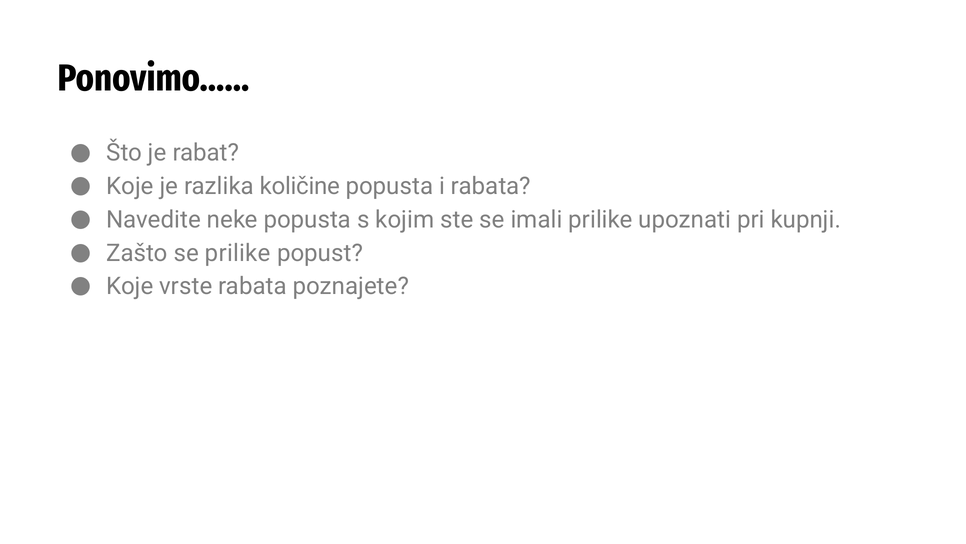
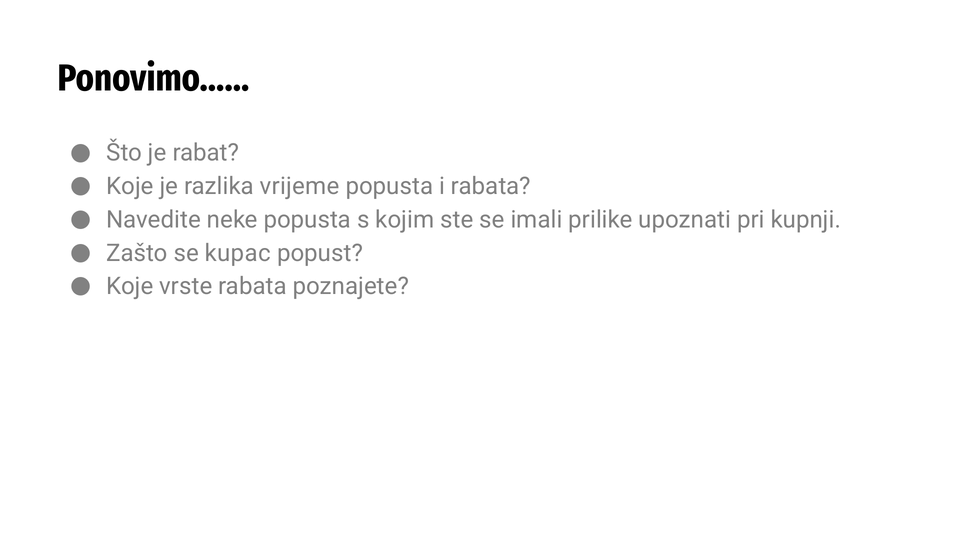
količine: količine -> vrijeme
se prilike: prilike -> kupac
